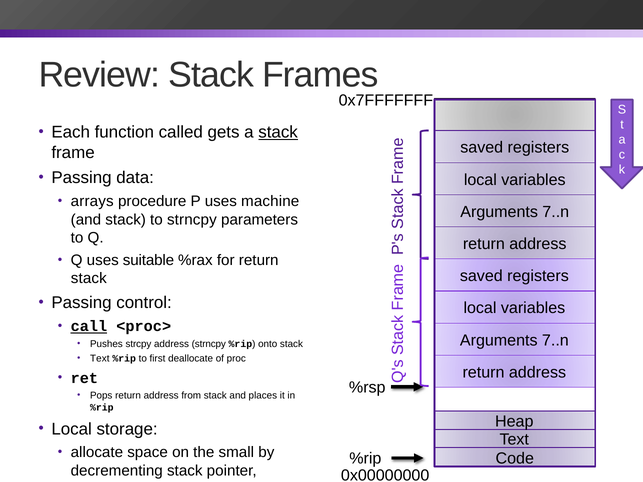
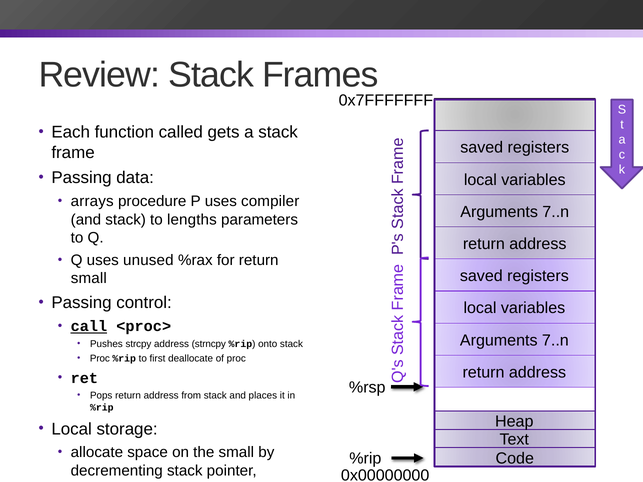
stack at (278, 132) underline: present -> none
machine: machine -> compiler
to strncpy: strncpy -> lengths
suitable: suitable -> unused
stack at (89, 279): stack -> small
Text at (100, 359): Text -> Proc
